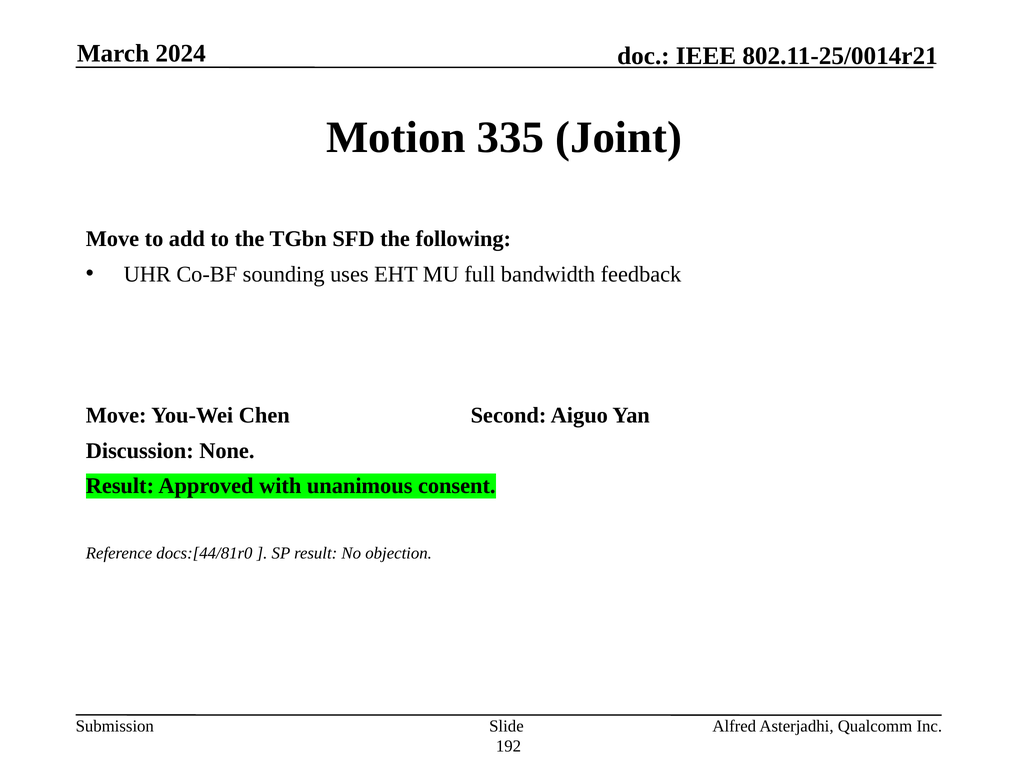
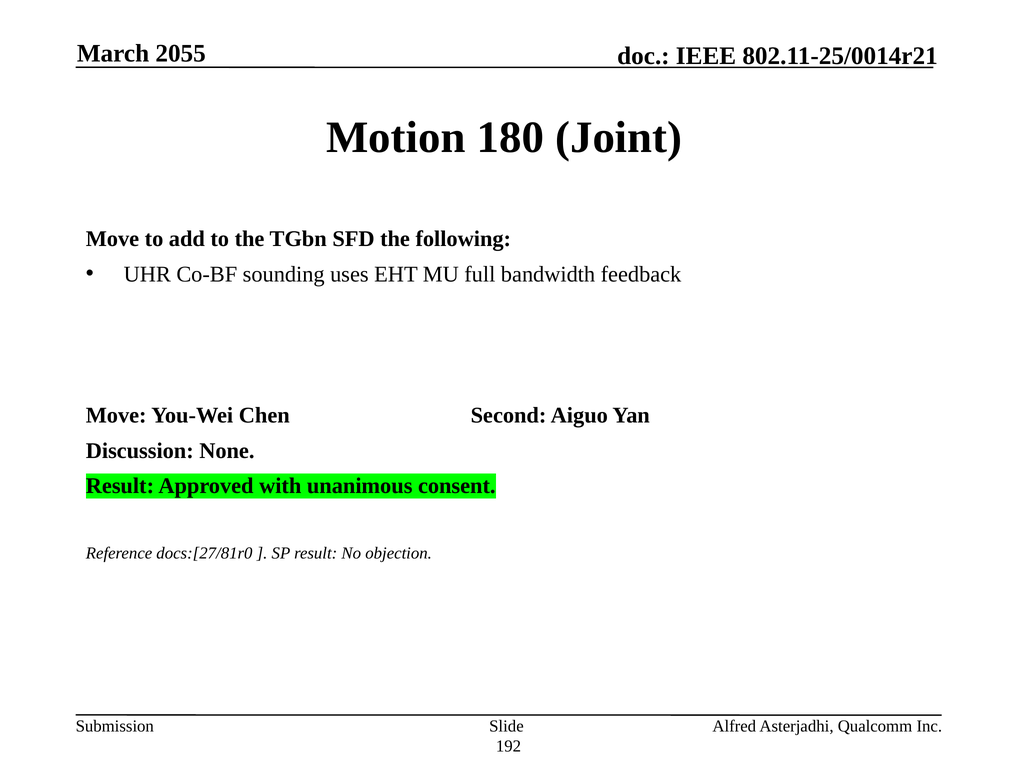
2024: 2024 -> 2055
335: 335 -> 180
docs:[44/81r0: docs:[44/81r0 -> docs:[27/81r0
